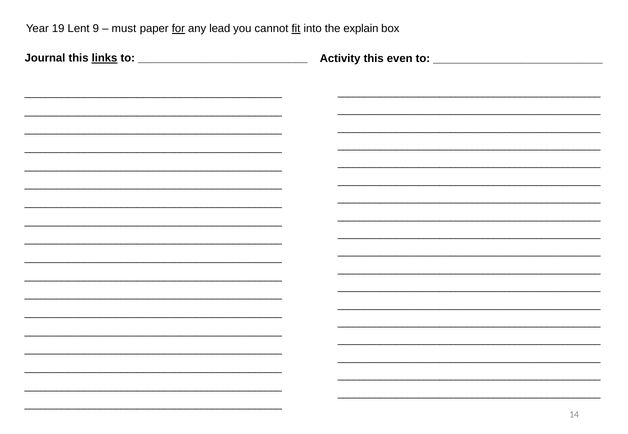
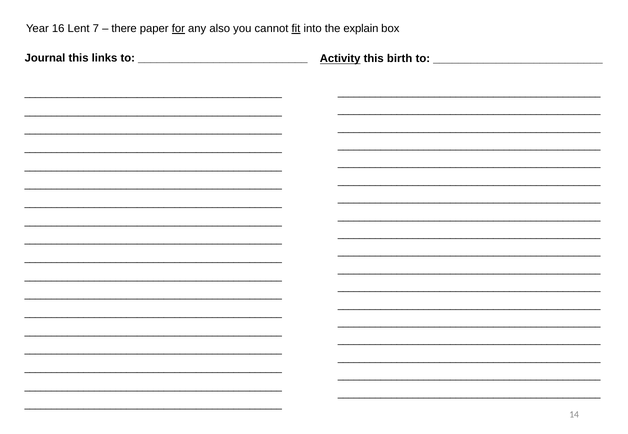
19: 19 -> 16
9: 9 -> 7
must: must -> there
lead: lead -> also
links underline: present -> none
Activity underline: none -> present
even: even -> birth
